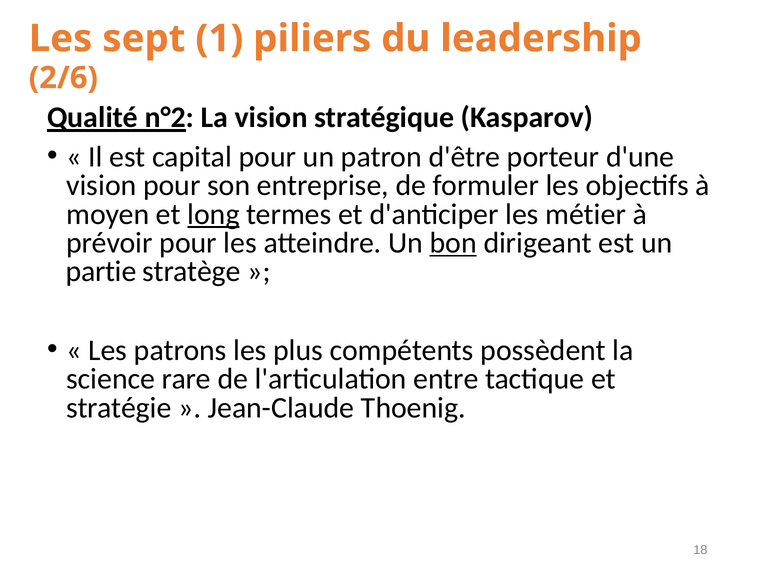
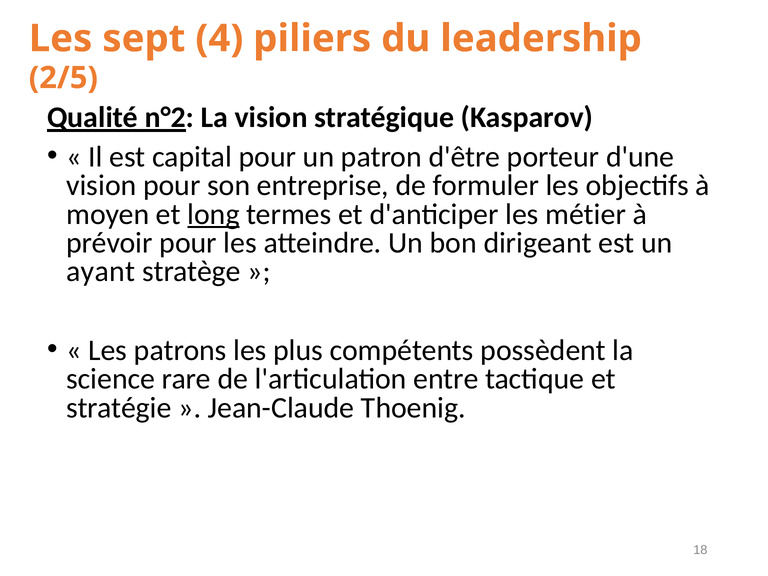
1: 1 -> 4
2/6: 2/6 -> 2/5
bon underline: present -> none
partie: partie -> ayant
